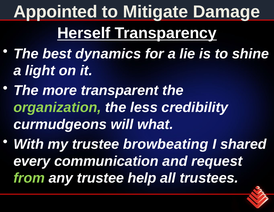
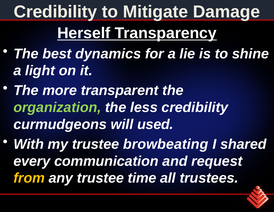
Appointed at (55, 12): Appointed -> Credibility
what: what -> used
from colour: light green -> yellow
help: help -> time
